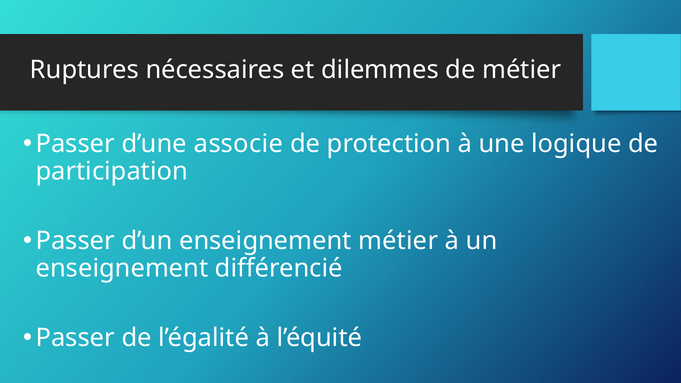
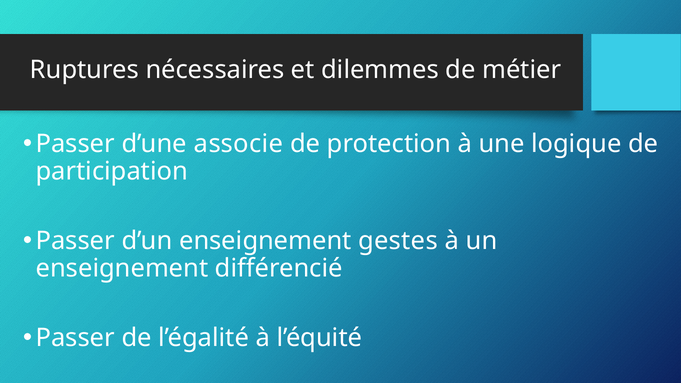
enseignement métier: métier -> gestes
